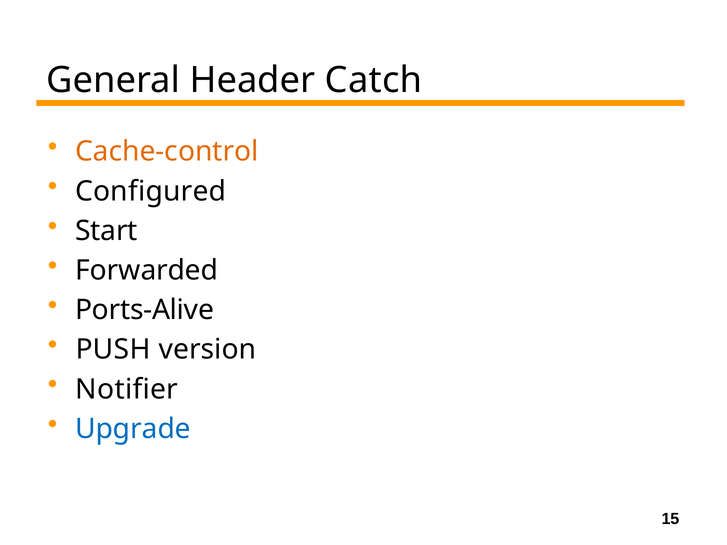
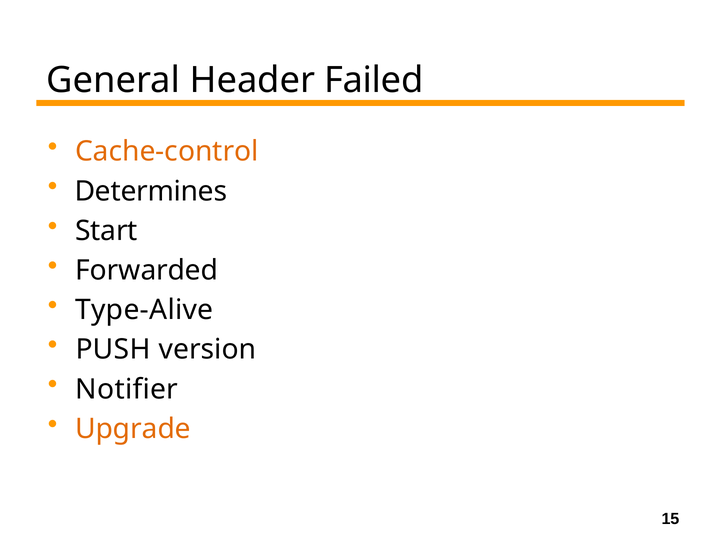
Catch: Catch -> Failed
Configured: Configured -> Determines
Ports-Alive: Ports-Alive -> Type-Alive
Upgrade colour: blue -> orange
